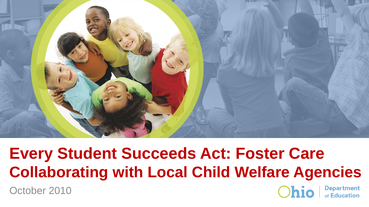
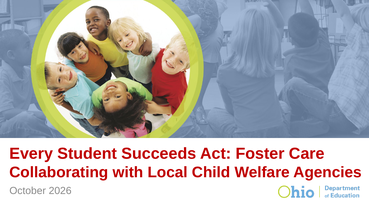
2010: 2010 -> 2026
